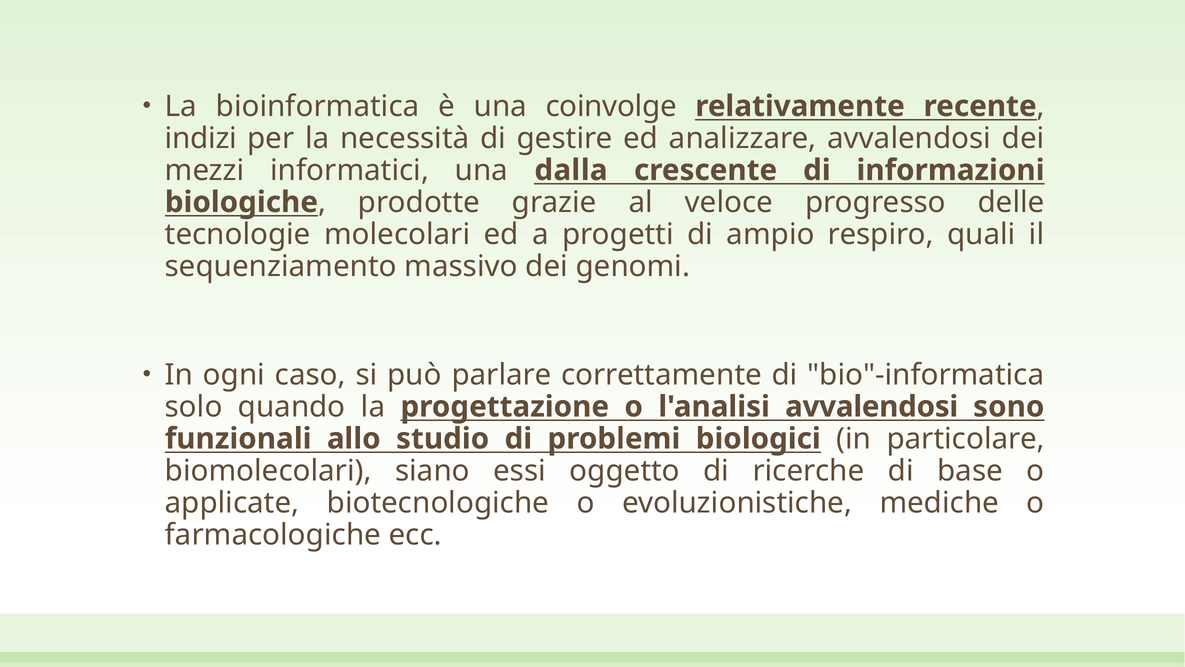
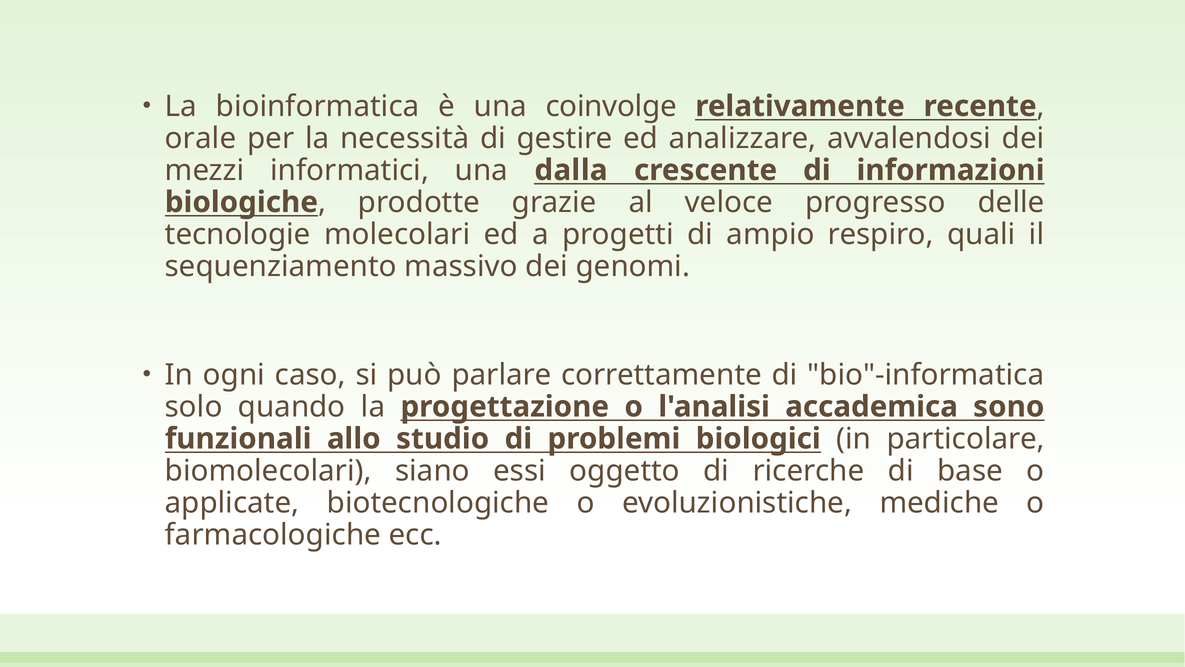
indizi: indizi -> orale
l'analisi avvalendosi: avvalendosi -> accademica
